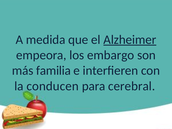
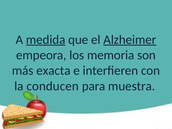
medida underline: none -> present
embargo: embargo -> memoria
familia: familia -> exacta
cerebral: cerebral -> muestra
